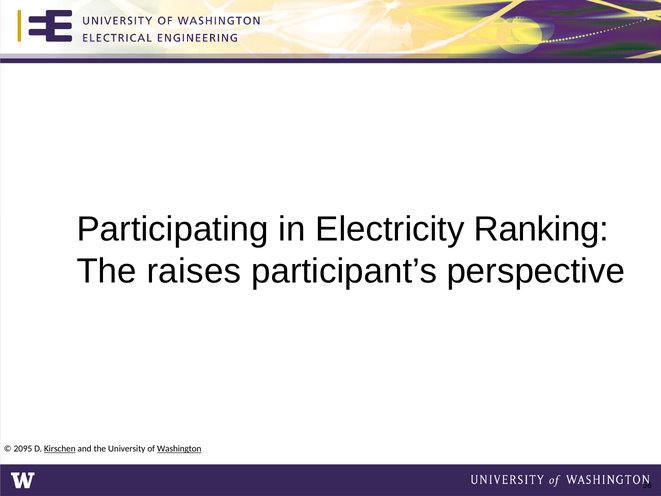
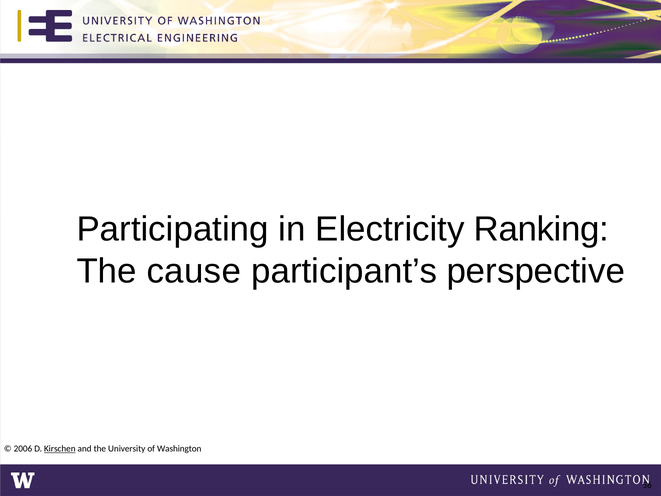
raises: raises -> cause
2095: 2095 -> 2006
Washington underline: present -> none
